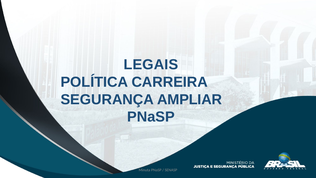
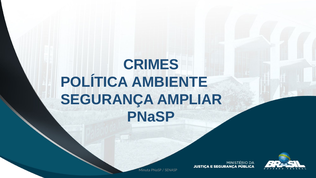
LEGAIS: LEGAIS -> CRIMES
CARREIRA: CARREIRA -> AMBIENTE
